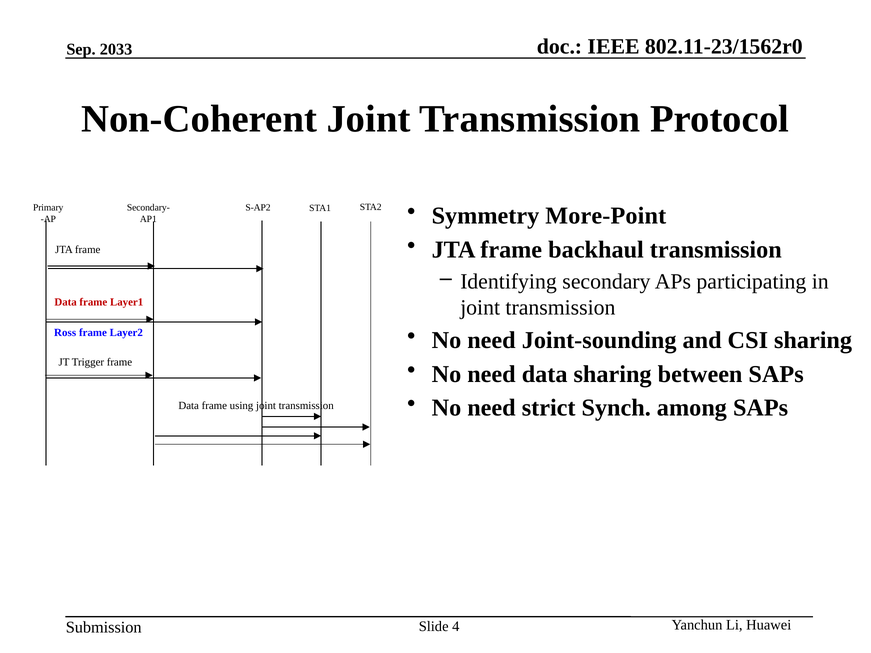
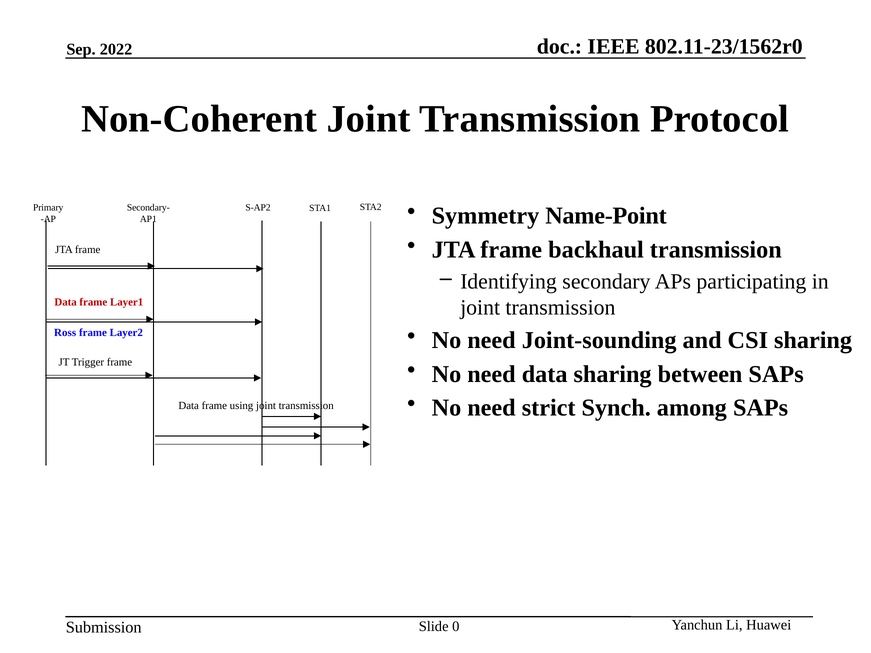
2033: 2033 -> 2022
More-Point: More-Point -> Name-Point
4: 4 -> 0
